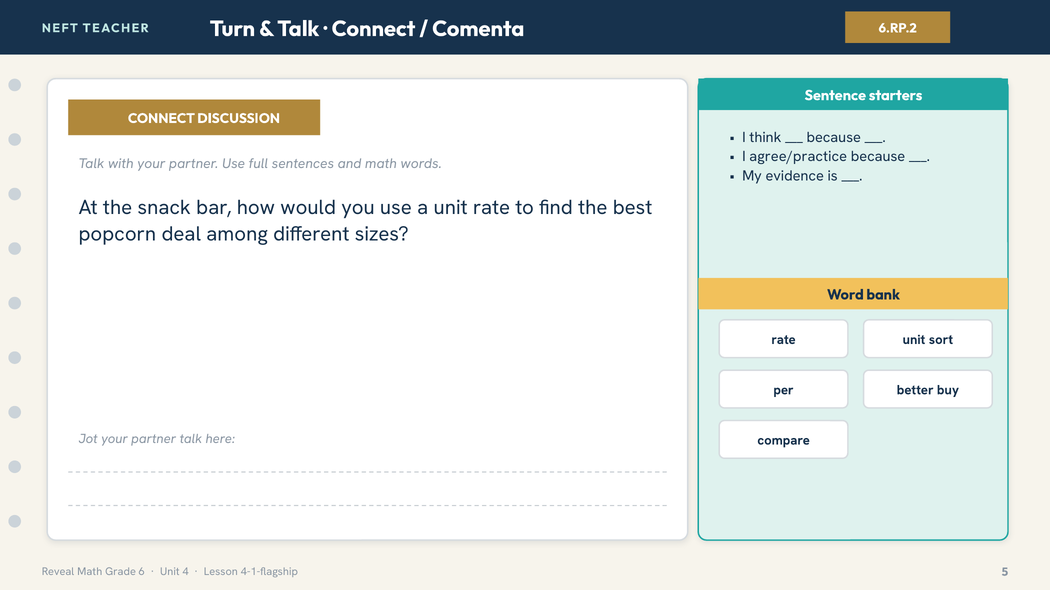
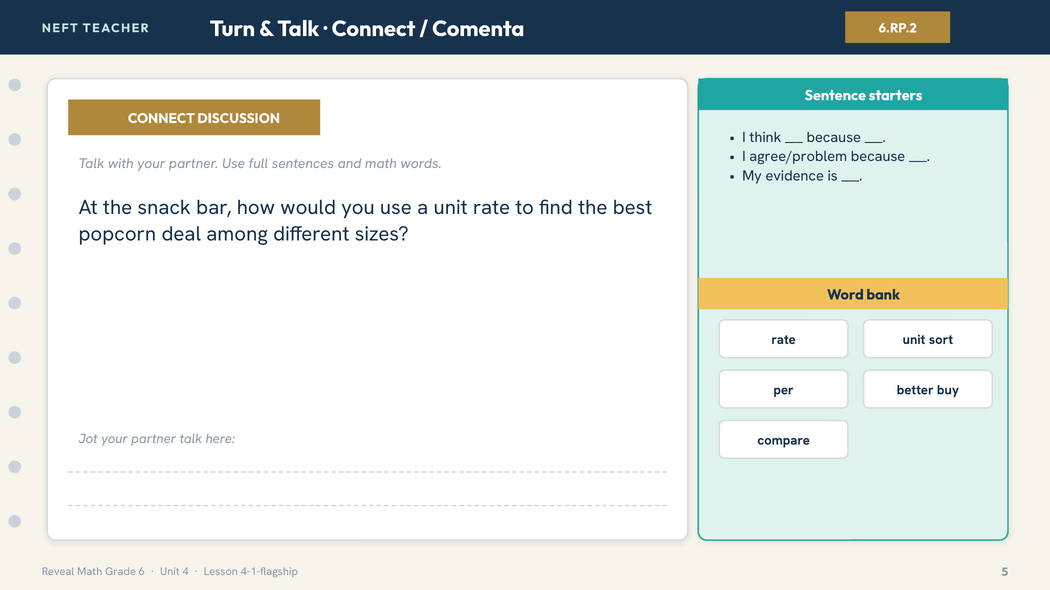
agree/practice: agree/practice -> agree/problem
